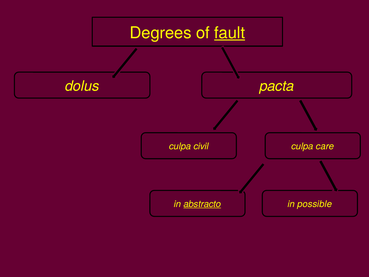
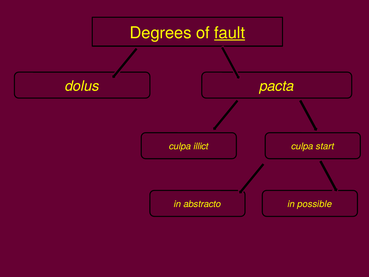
civil: civil -> illict
care: care -> start
abstracto underline: present -> none
